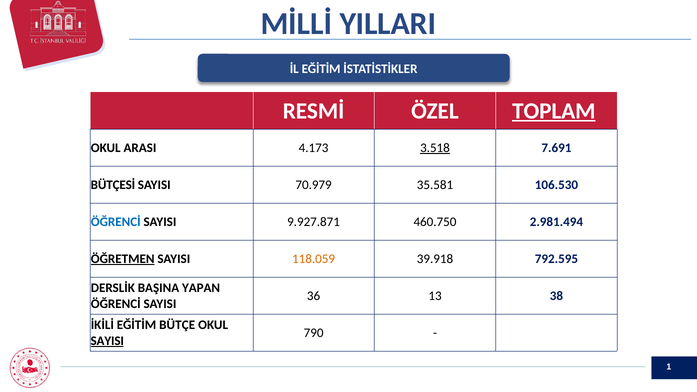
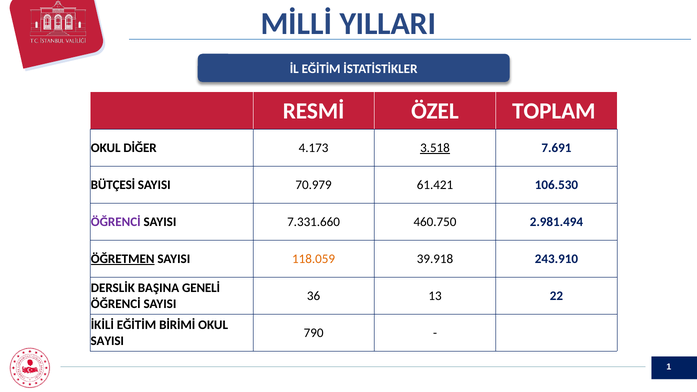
TOPLAM underline: present -> none
ARASI: ARASI -> DİĞER
35.581: 35.581 -> 61.421
ÖĞRENCİ at (116, 222) colour: blue -> purple
9.927.871: 9.927.871 -> 7.331.660
792.595: 792.595 -> 243.910
YAPAN: YAPAN -> GENELİ
38: 38 -> 22
BÜTÇE: BÜTÇE -> BİRİMİ
SAYISI at (107, 341) underline: present -> none
